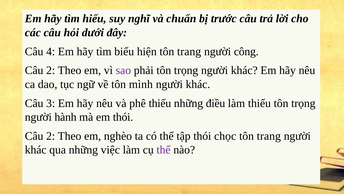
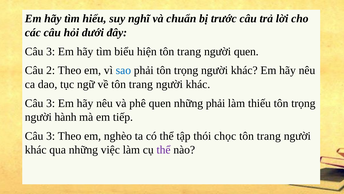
4 at (51, 51): 4 -> 3
người công: công -> quen
sao colour: purple -> blue
về tôn mình: mình -> trang
phê thiếu: thiếu -> quen
những điều: điều -> phải
em thói: thói -> tiếp
2 at (51, 136): 2 -> 3
